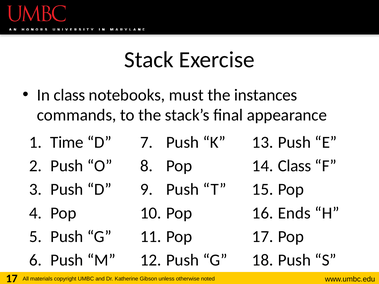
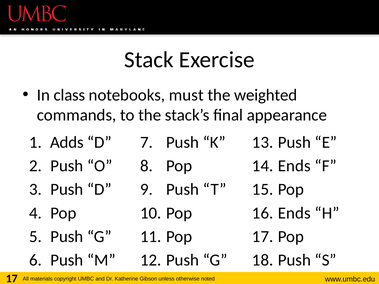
instances: instances -> weighted
Time: Time -> Adds
Class at (294, 166): Class -> Ends
